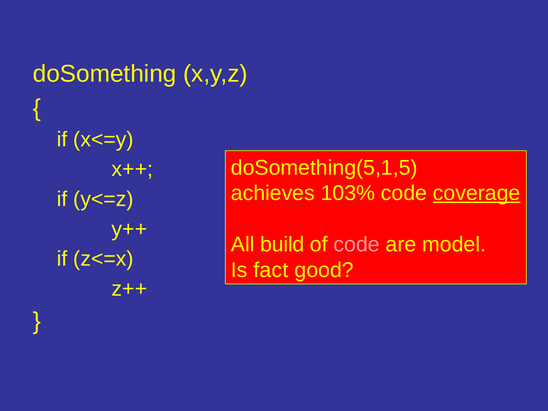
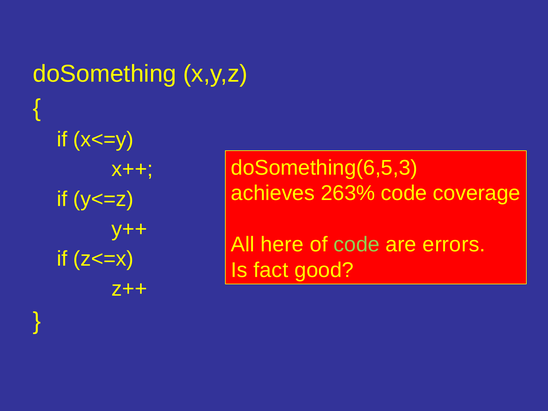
doSomething(5,1,5: doSomething(5,1,5 -> doSomething(6,5,3
103%: 103% -> 263%
coverage underline: present -> none
build: build -> here
code at (357, 244) colour: pink -> light green
model: model -> errors
